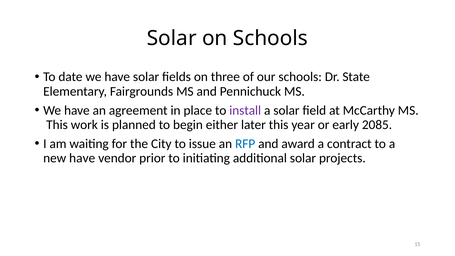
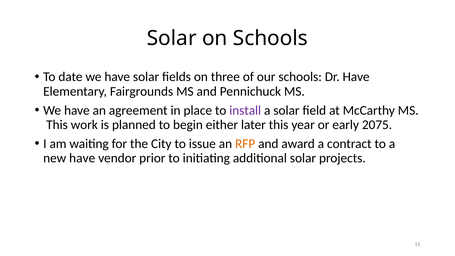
Dr State: State -> Have
2085: 2085 -> 2075
RFP colour: blue -> orange
